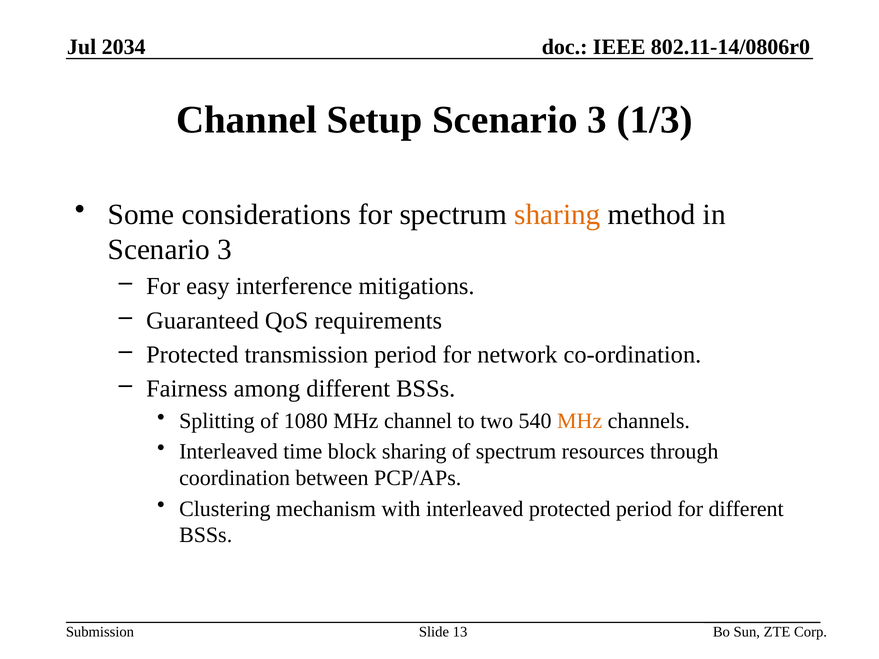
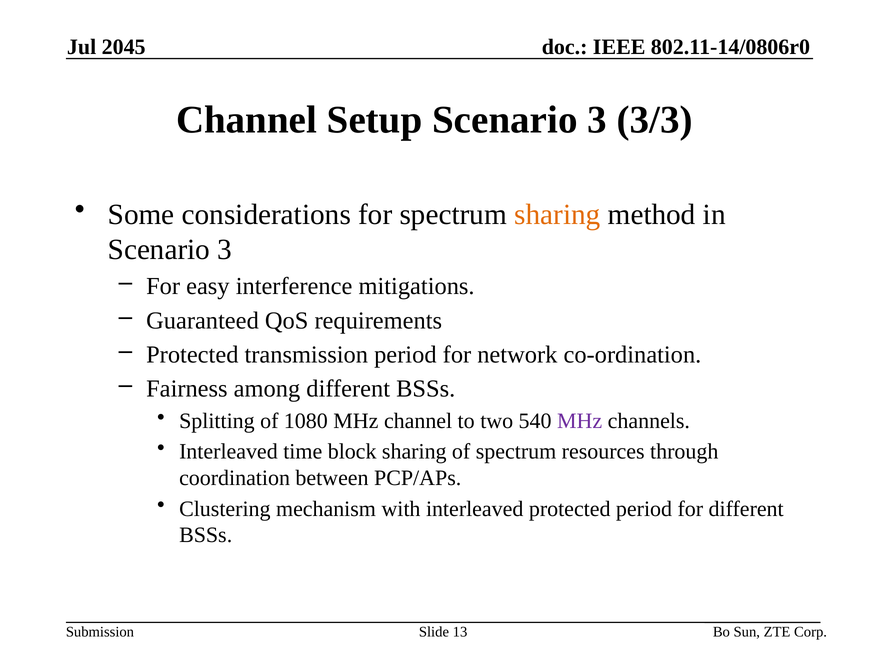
2034: 2034 -> 2045
1/3: 1/3 -> 3/3
MHz at (580, 421) colour: orange -> purple
